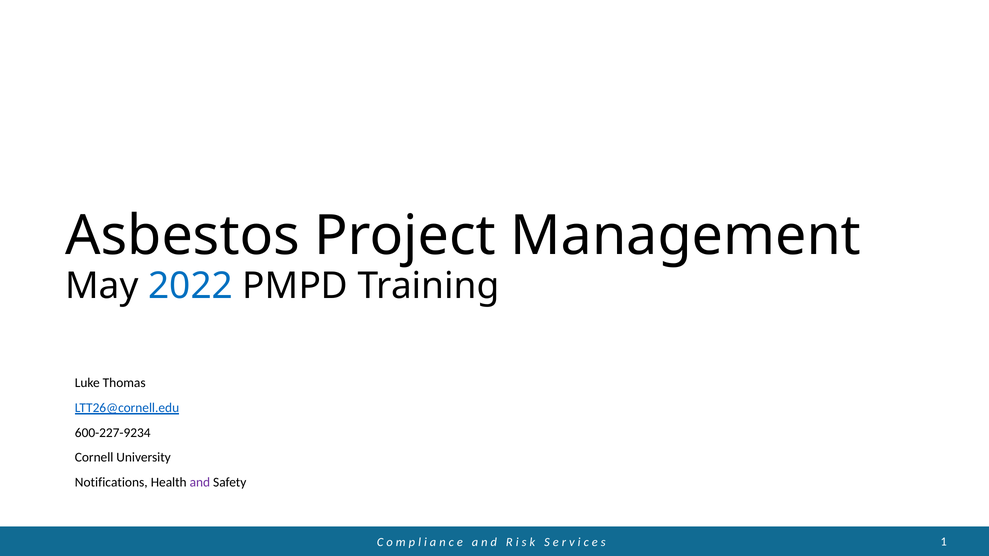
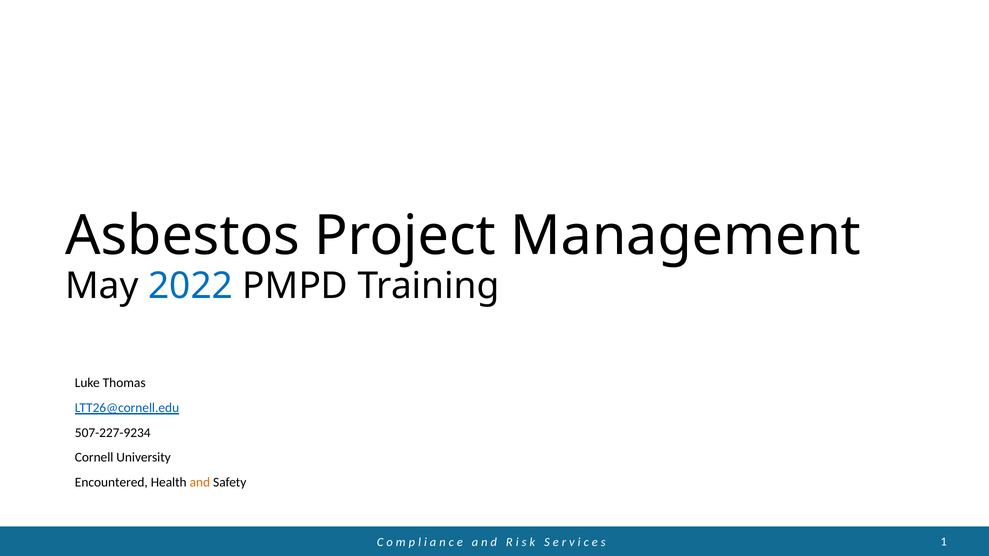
600-227-9234: 600-227-9234 -> 507-227-9234
Notifications: Notifications -> Encountered
and at (200, 483) colour: purple -> orange
